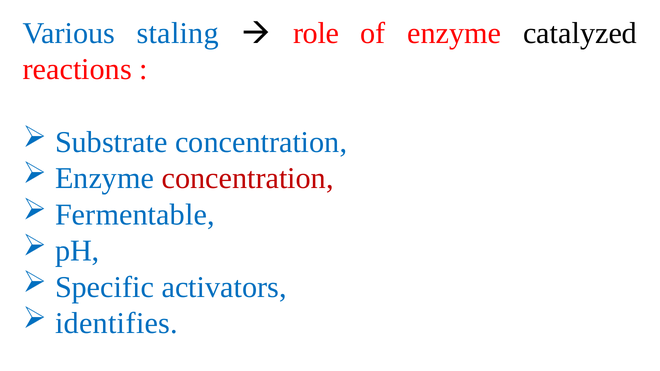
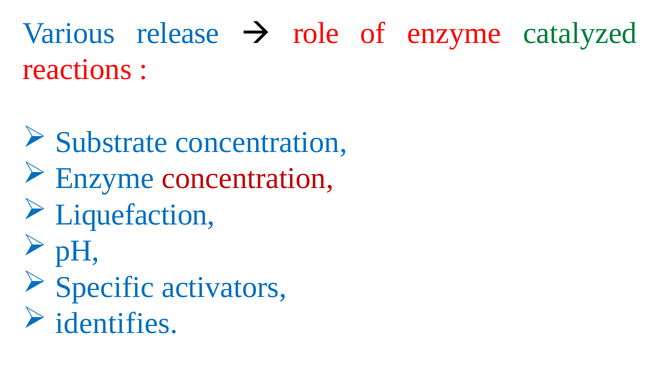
staling: staling -> release
catalyzed colour: black -> green
Fermentable: Fermentable -> Liquefaction
